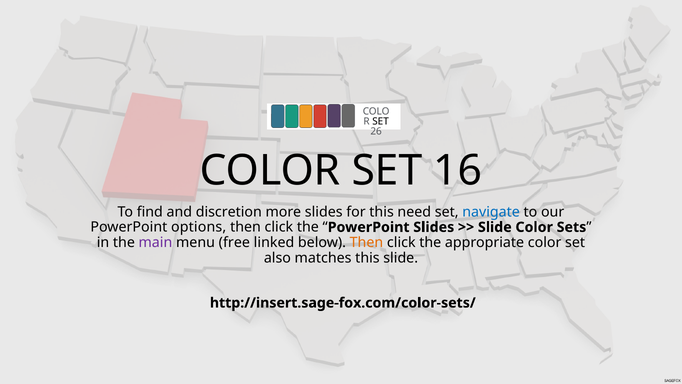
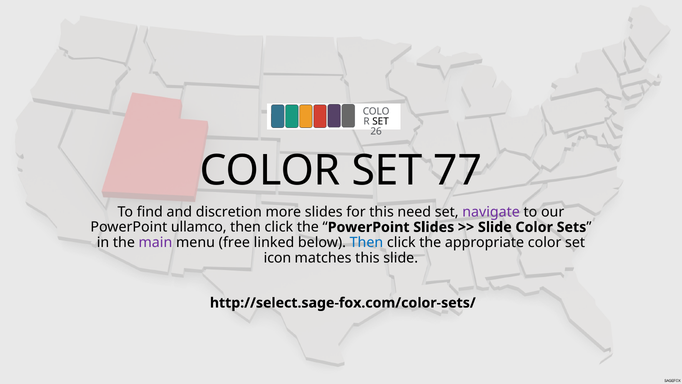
16: 16 -> 77
navigate colour: blue -> purple
options: options -> ullamco
Then at (366, 242) colour: orange -> blue
also: also -> icon
http://insert.sage-fox.com/color-sets/: http://insert.sage-fox.com/color-sets/ -> http://select.sage-fox.com/color-sets/
